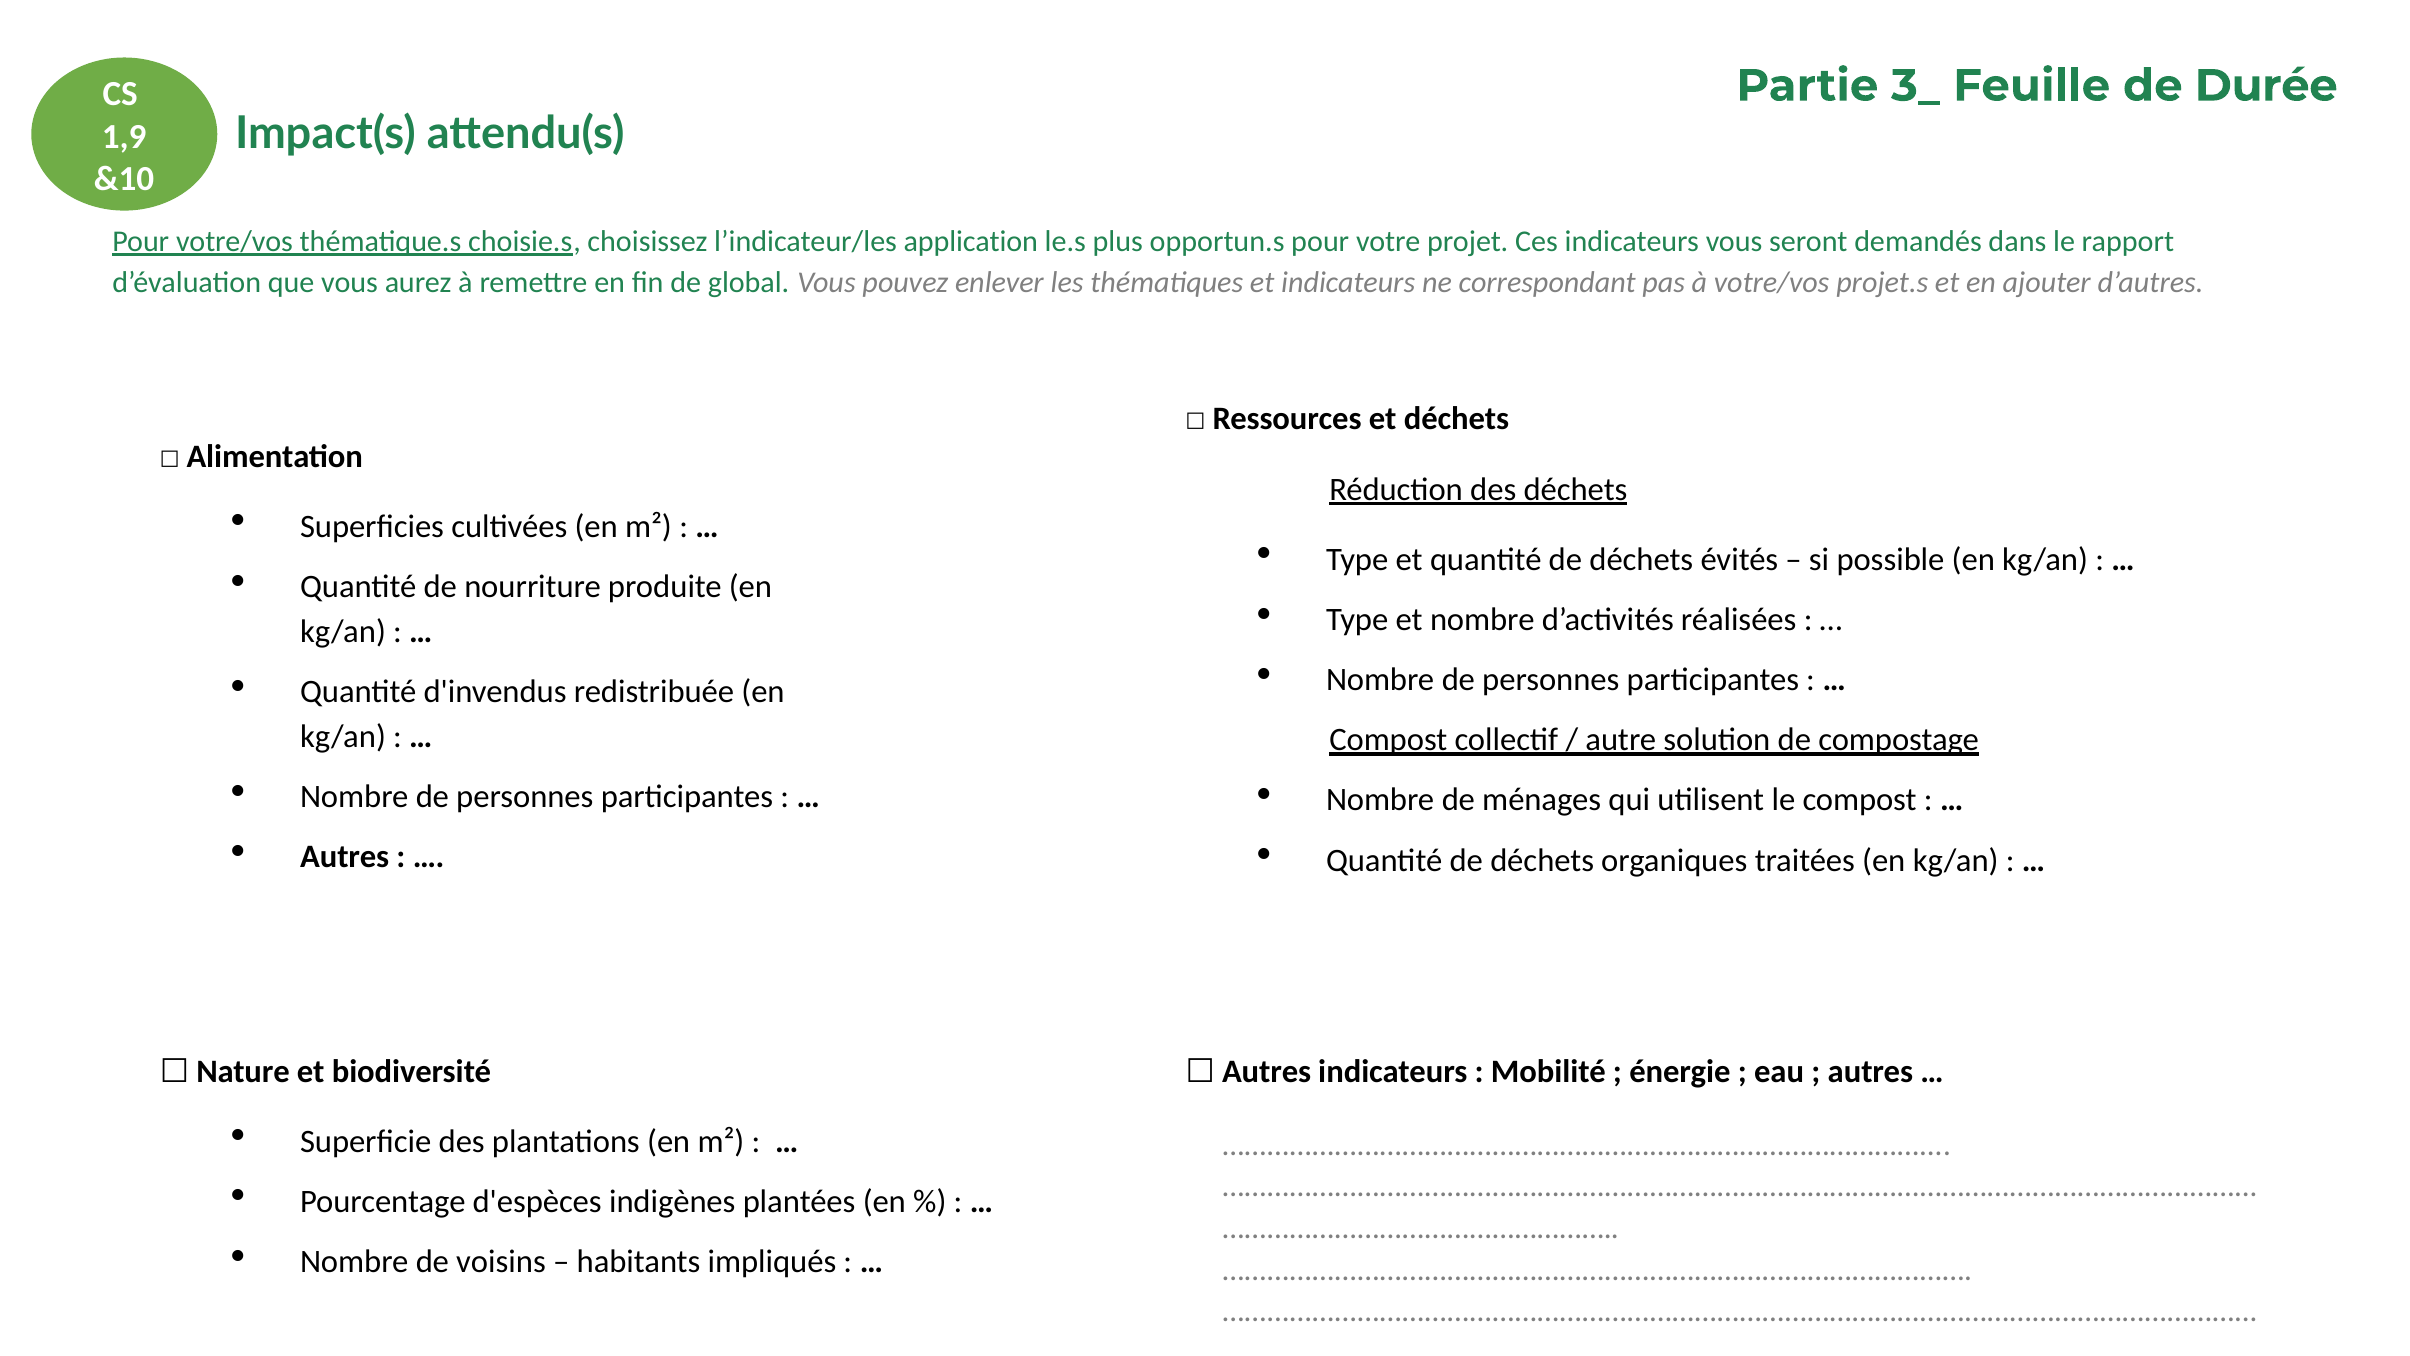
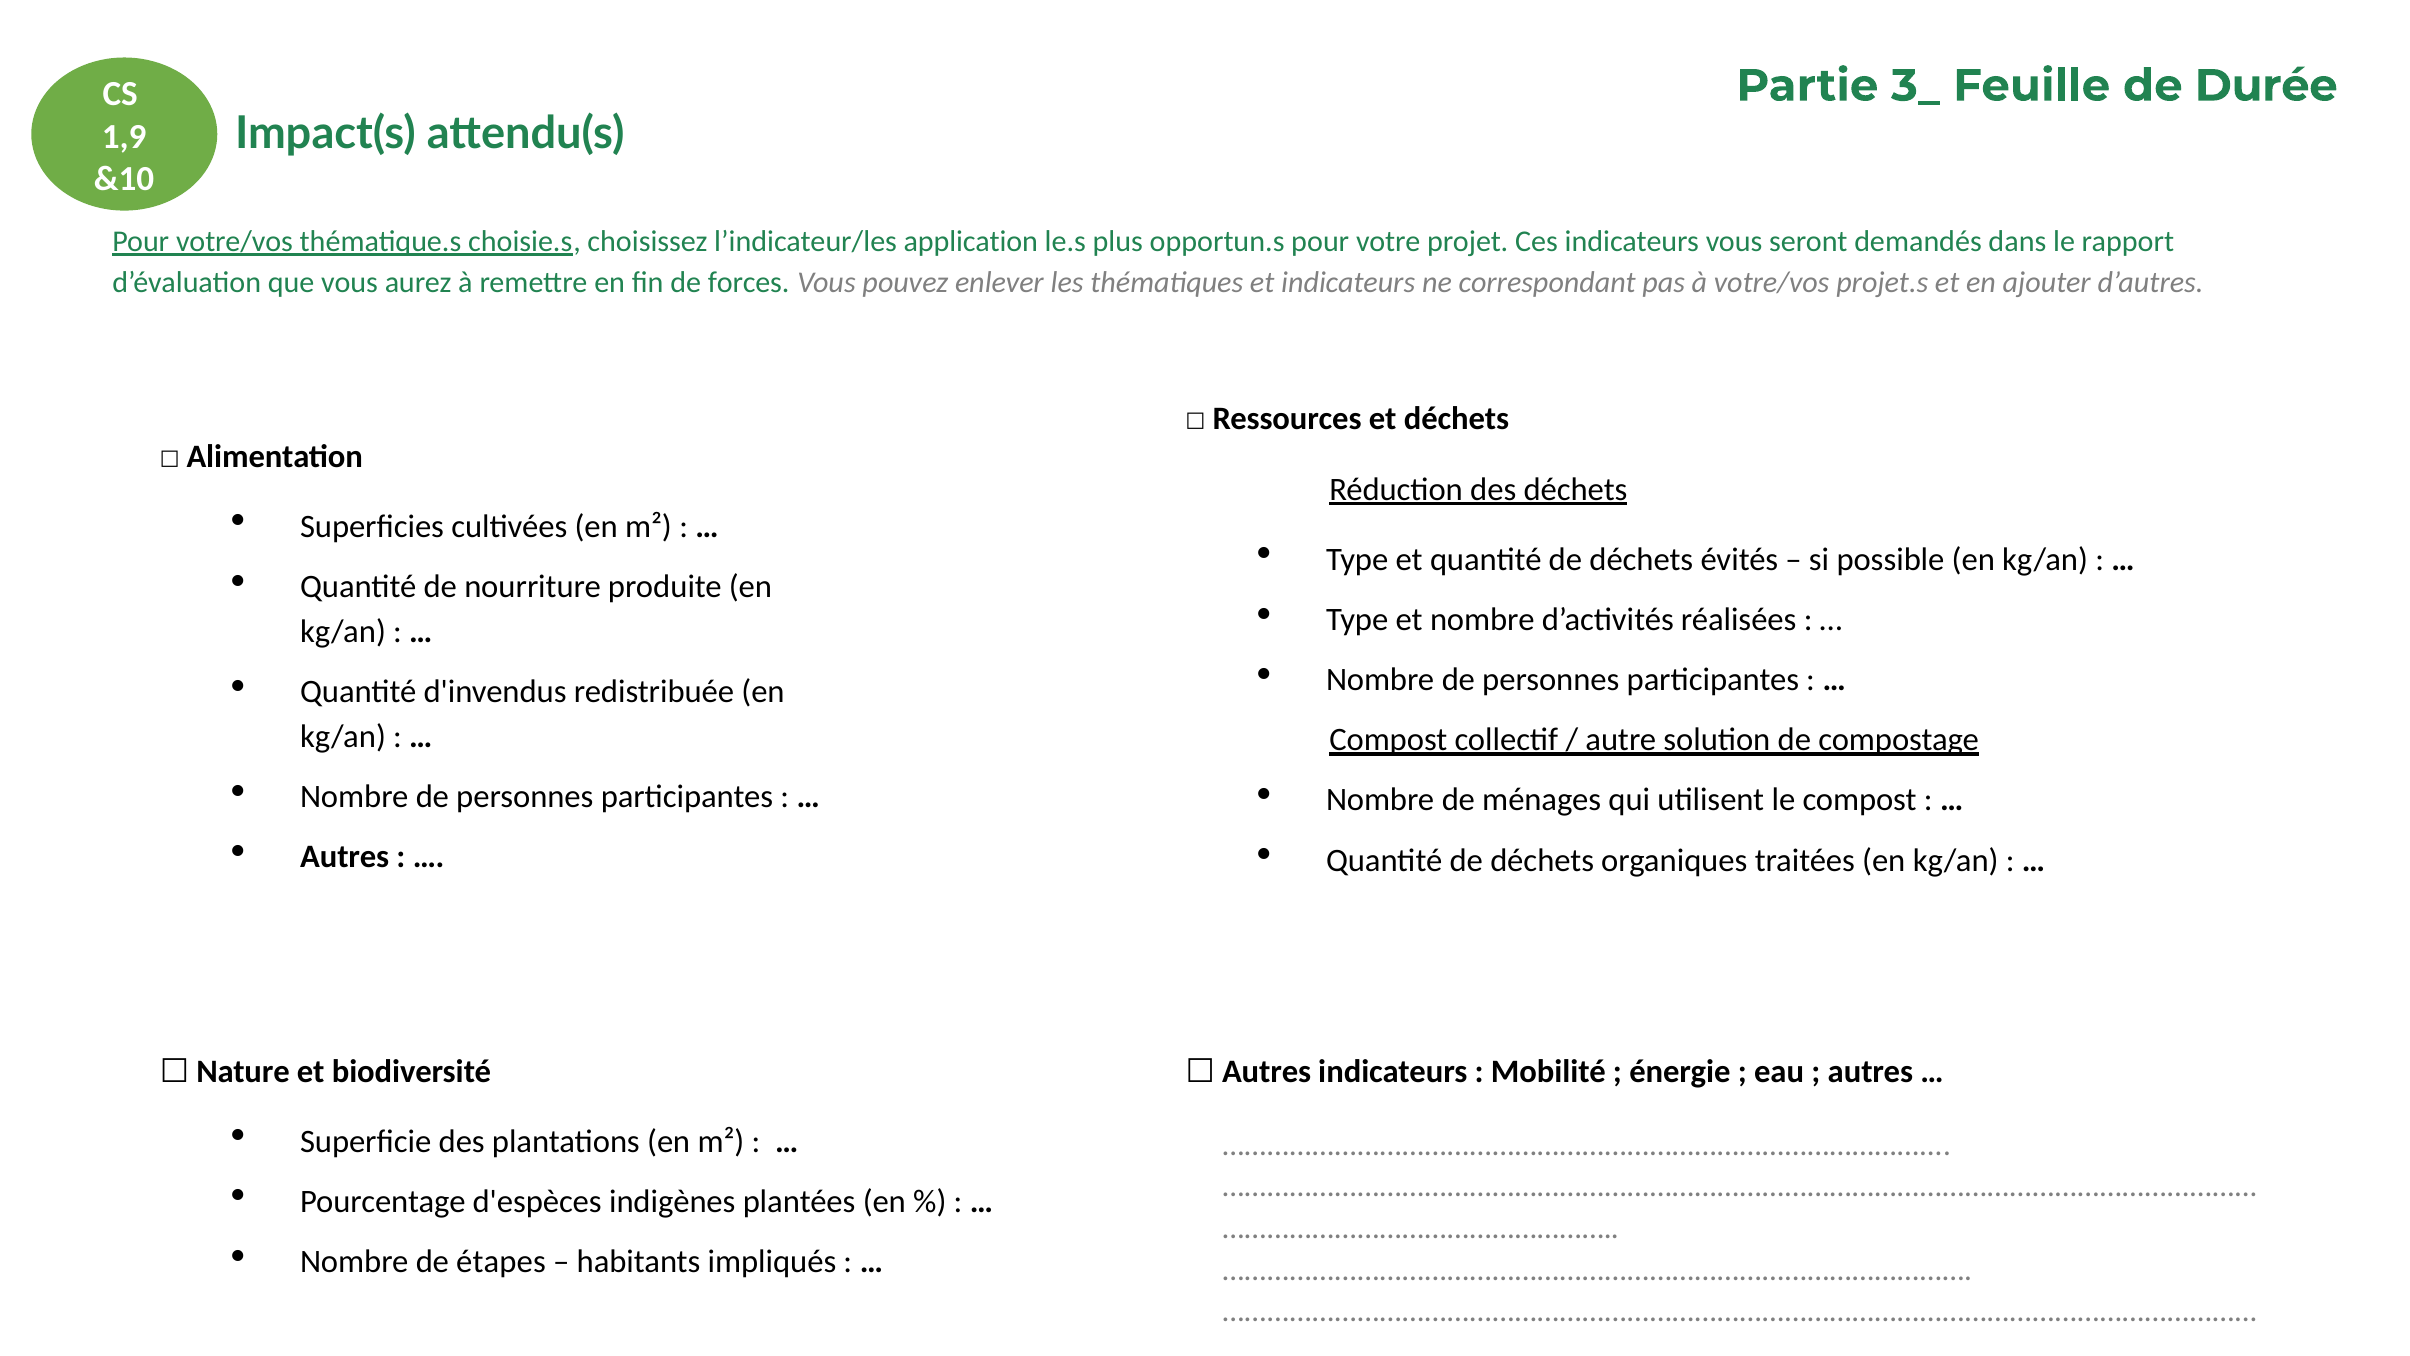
global: global -> forces
voisins: voisins -> étapes
